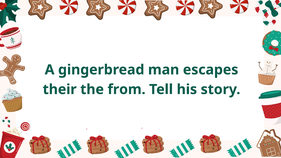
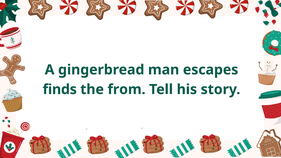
their: their -> finds
